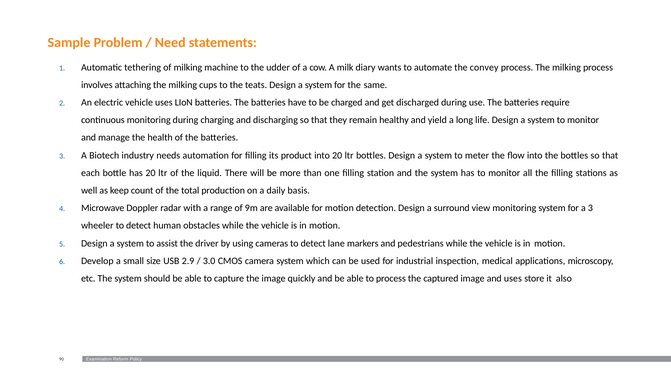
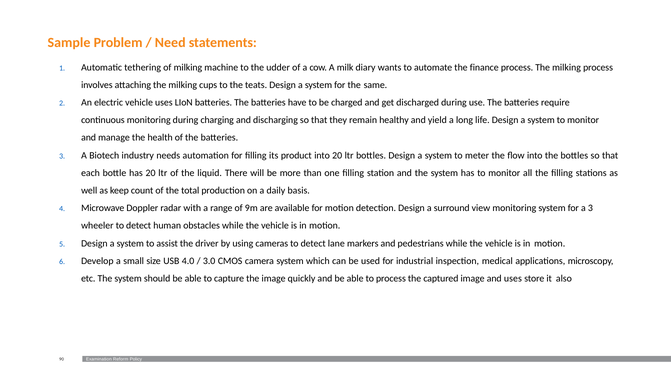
convey: convey -> finance
2.9: 2.9 -> 4.0
